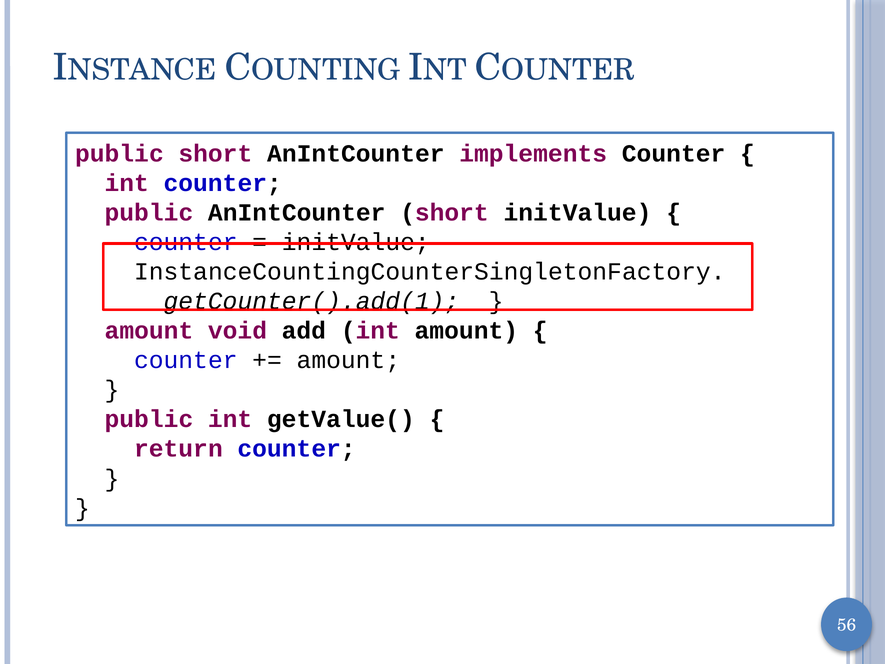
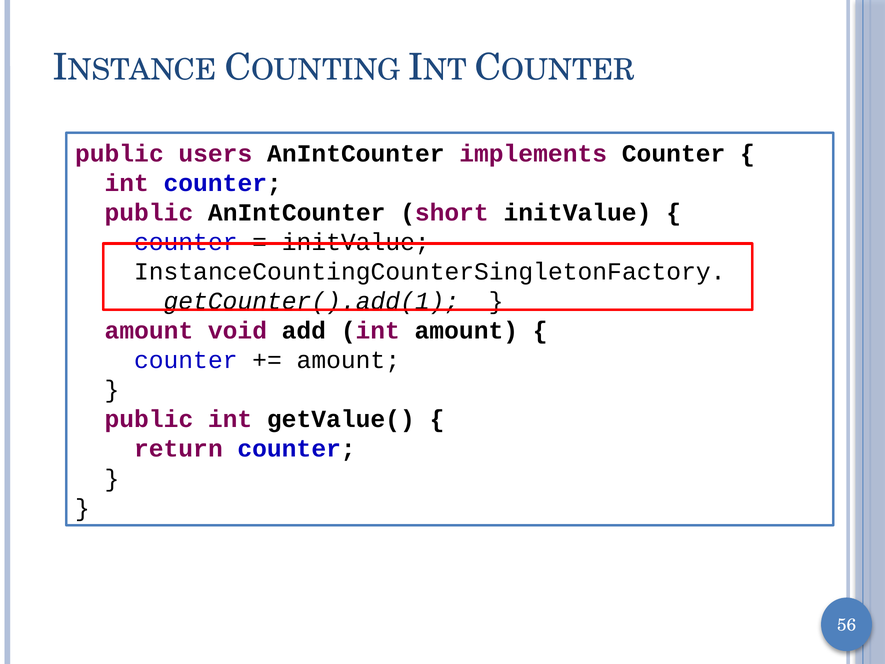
public short: short -> users
